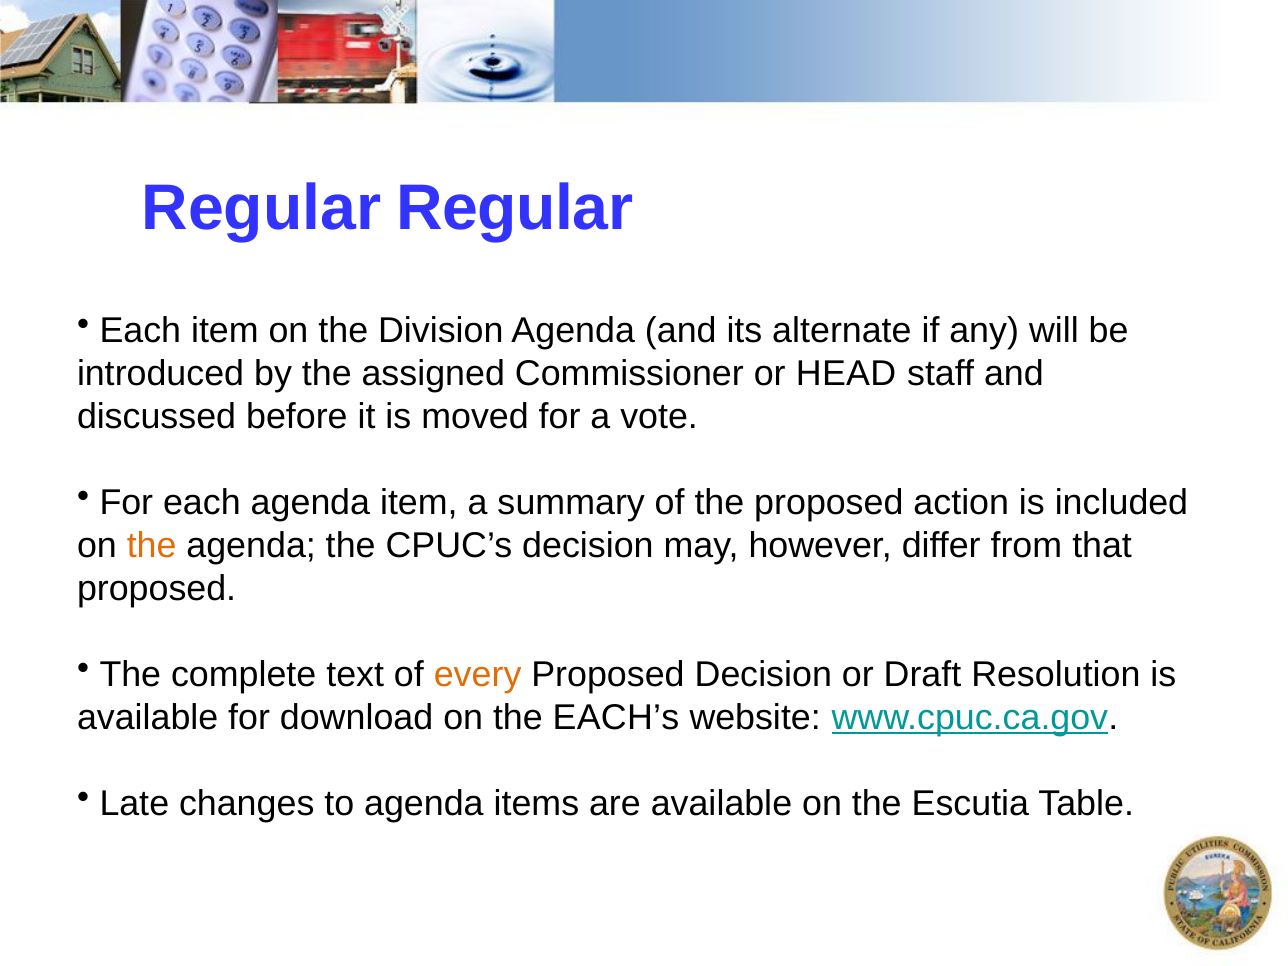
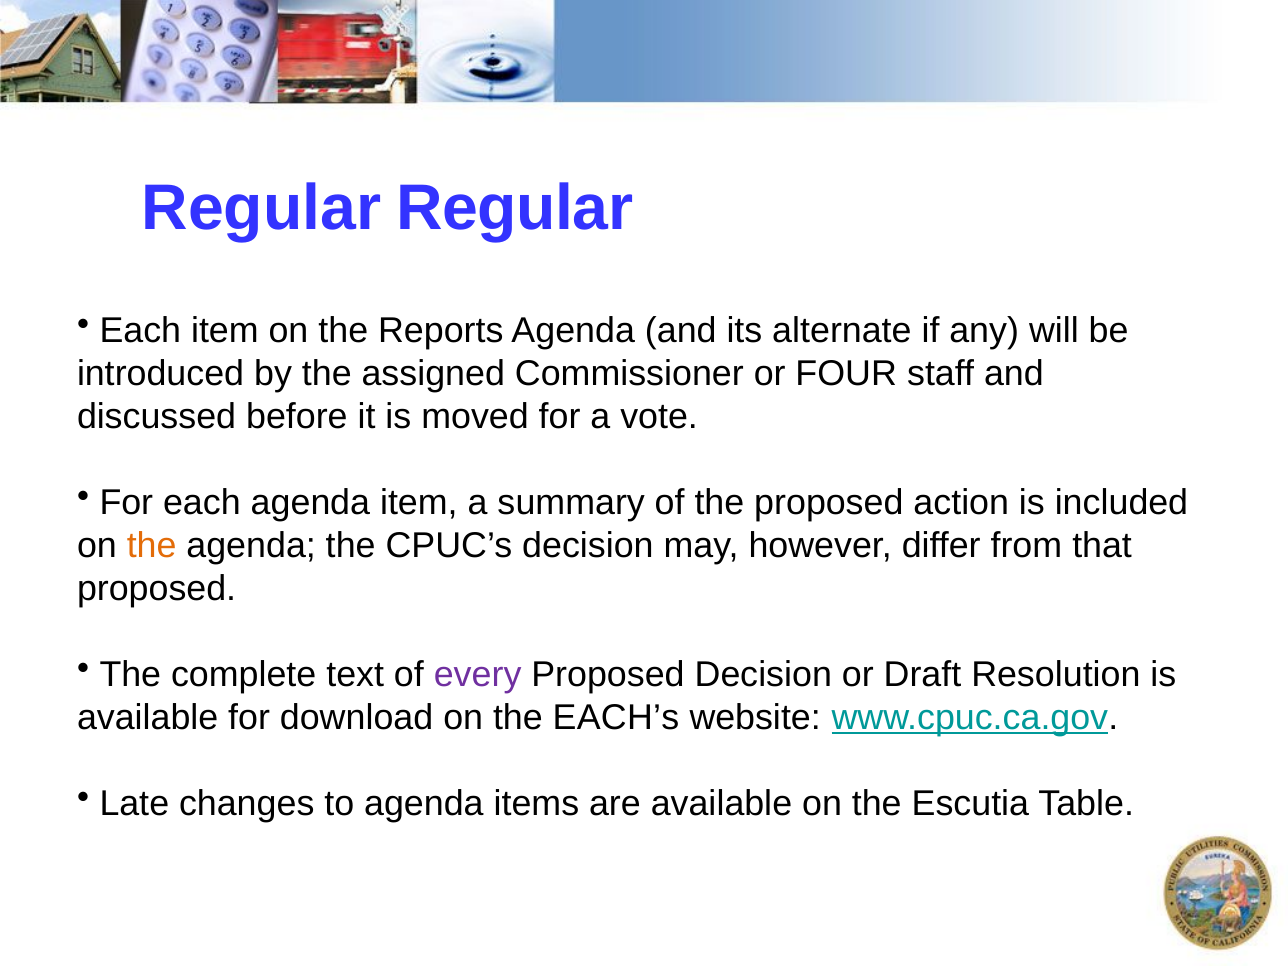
Division: Division -> Reports
HEAD: HEAD -> FOUR
every colour: orange -> purple
